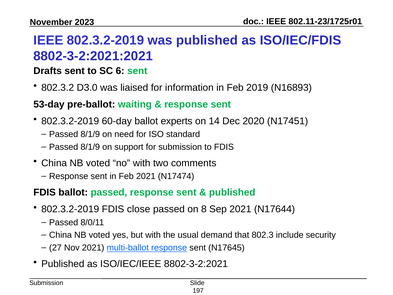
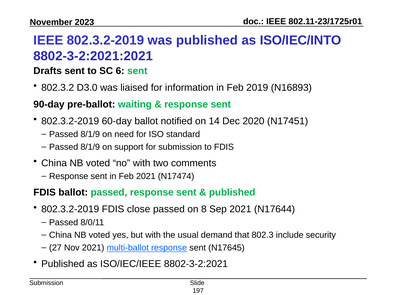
ISO/IEC/FDIS: ISO/IEC/FDIS -> ISO/IEC/INTO
53-day: 53-day -> 90-day
experts: experts -> notified
